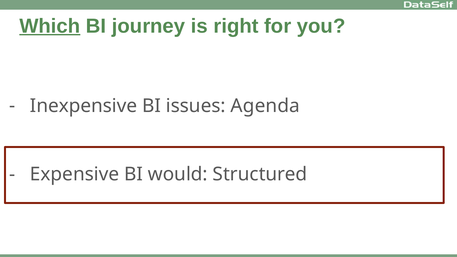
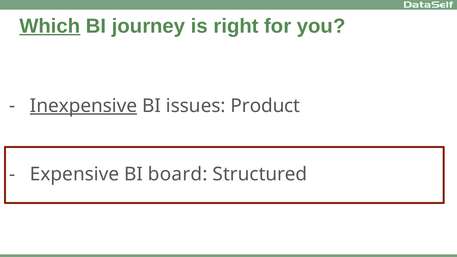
Inexpensive underline: none -> present
Agenda: Agenda -> Product
would: would -> board
